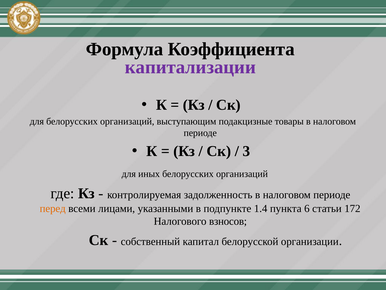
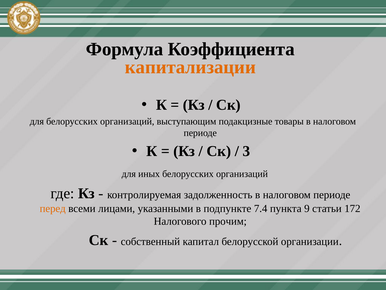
капитализации colour: purple -> orange
1.4: 1.4 -> 7.4
6: 6 -> 9
взносов: взносов -> прочим
